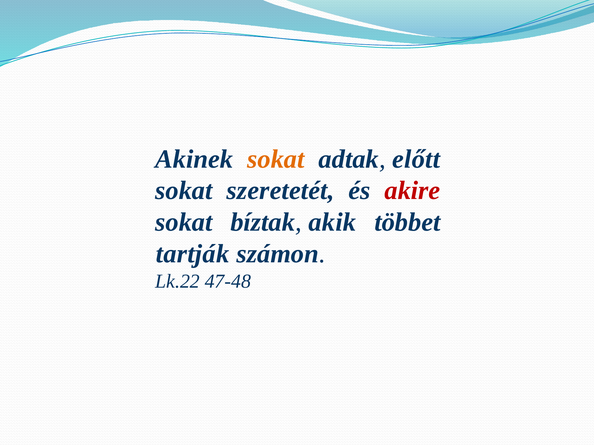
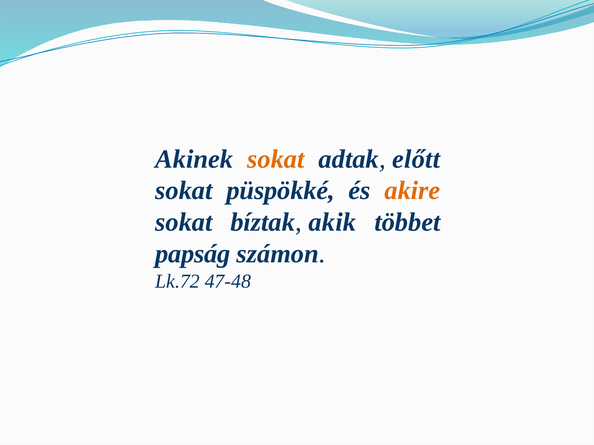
szeretetét: szeretetét -> püspökké
akire colour: red -> orange
tartják: tartják -> papság
Lk.22: Lk.22 -> Lk.72
